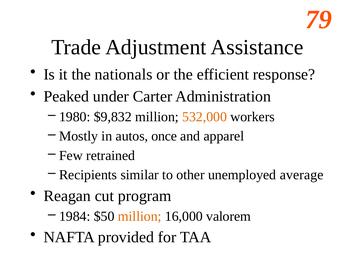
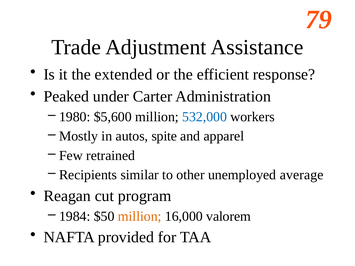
nationals: nationals -> extended
$9,832: $9,832 -> $5,600
532,000 colour: orange -> blue
once: once -> spite
